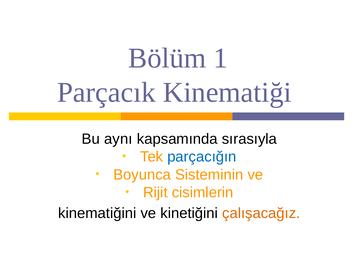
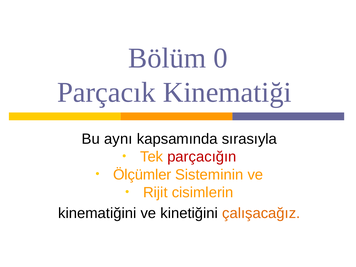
1: 1 -> 0
parçacığın colour: blue -> red
Boyunca: Boyunca -> Ölçümler
